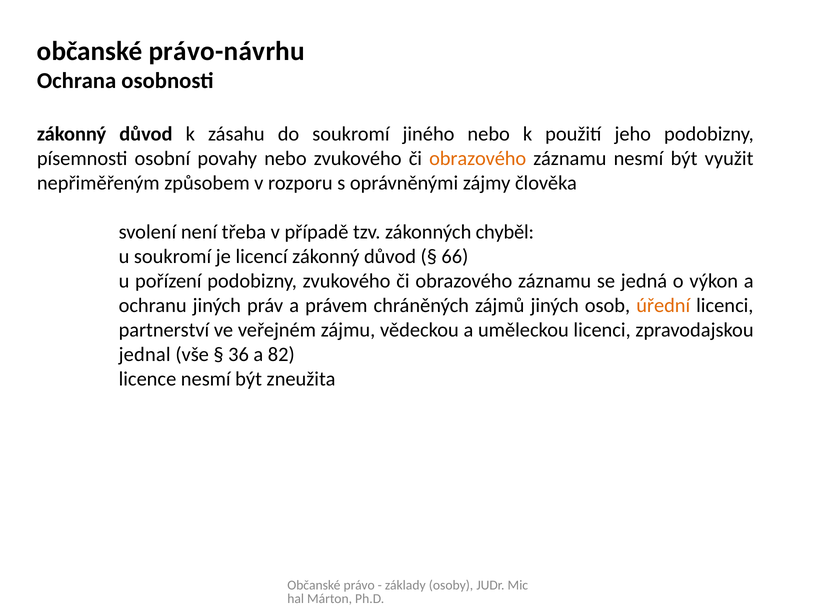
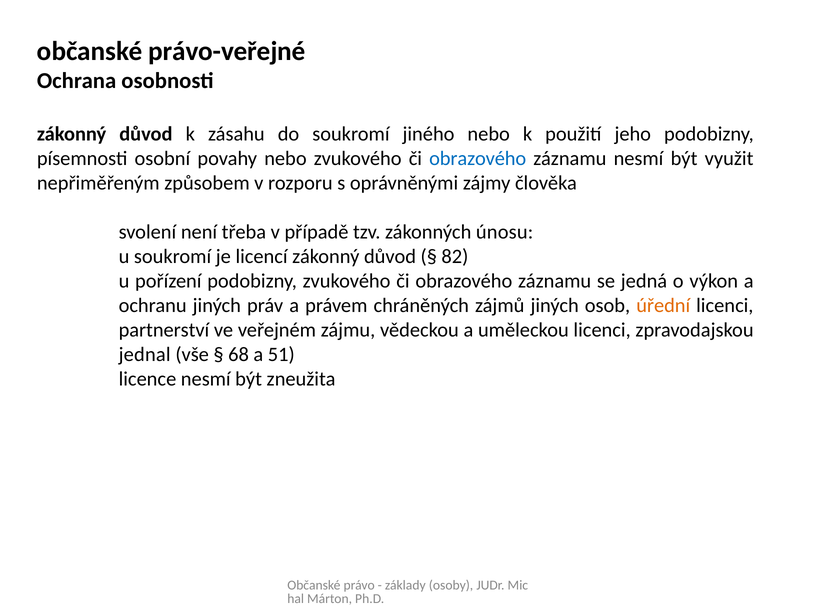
právo-návrhu: právo-návrhu -> právo-veřejné
obrazového at (478, 158) colour: orange -> blue
chyběl: chyběl -> únosu
66: 66 -> 82
36: 36 -> 68
82: 82 -> 51
